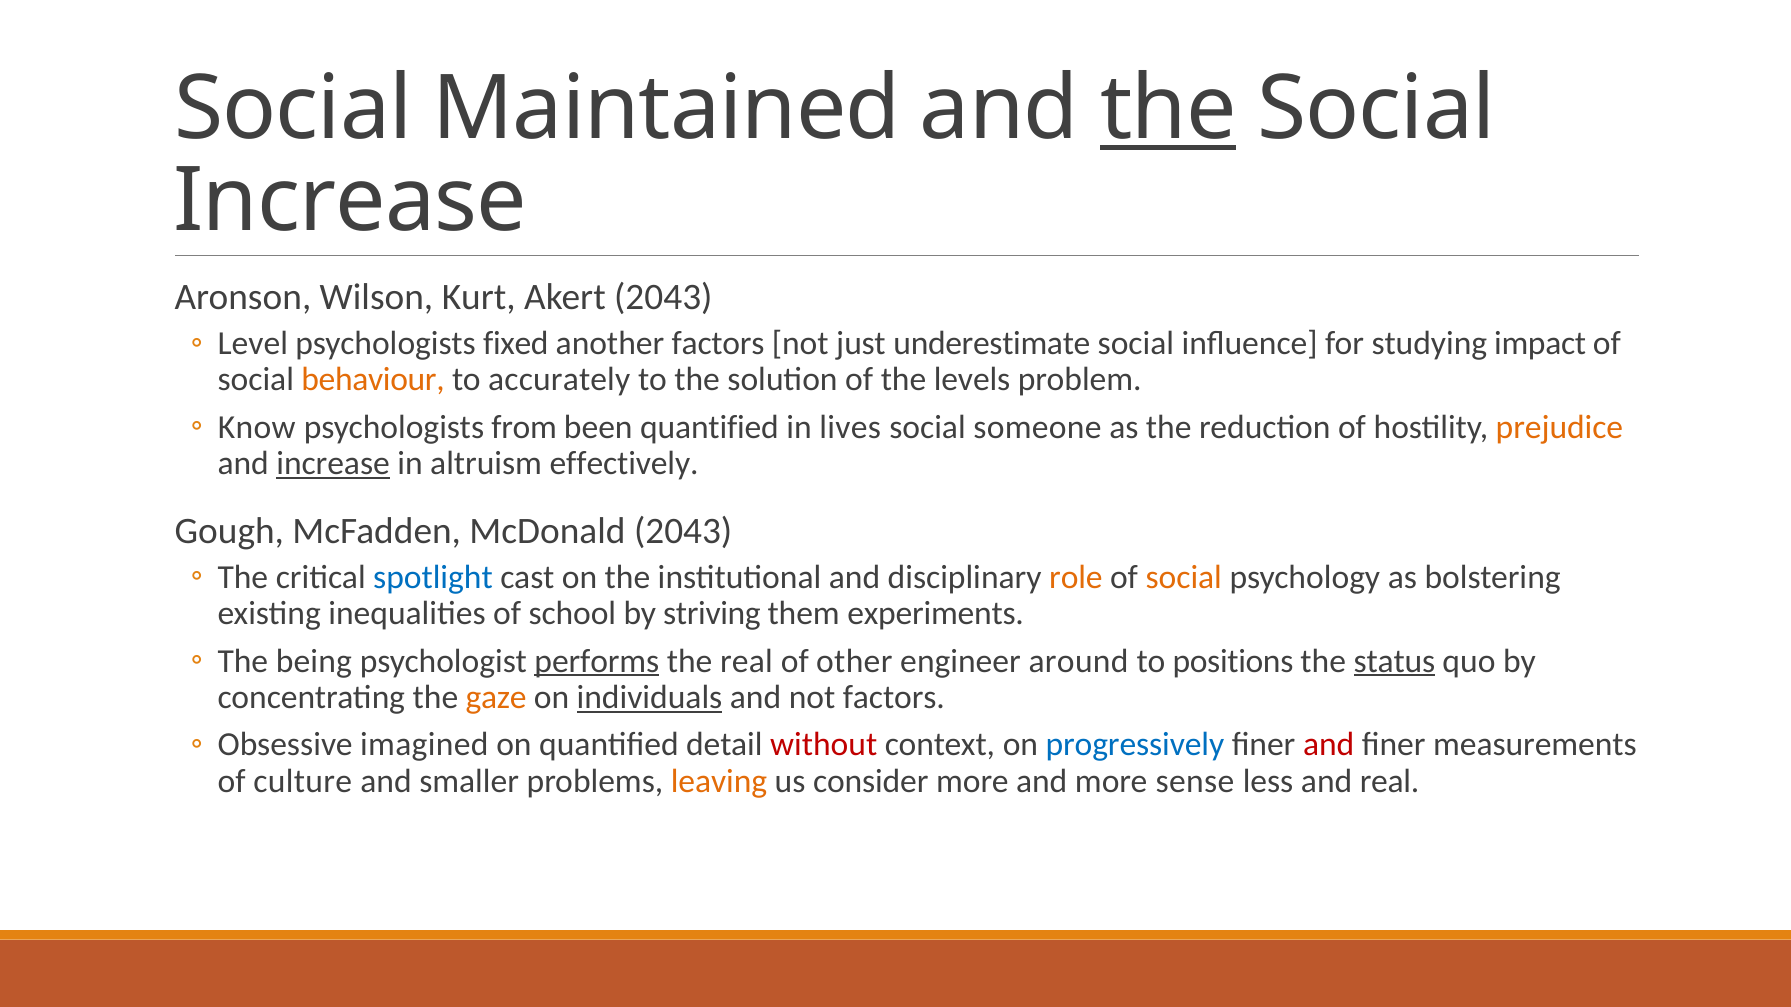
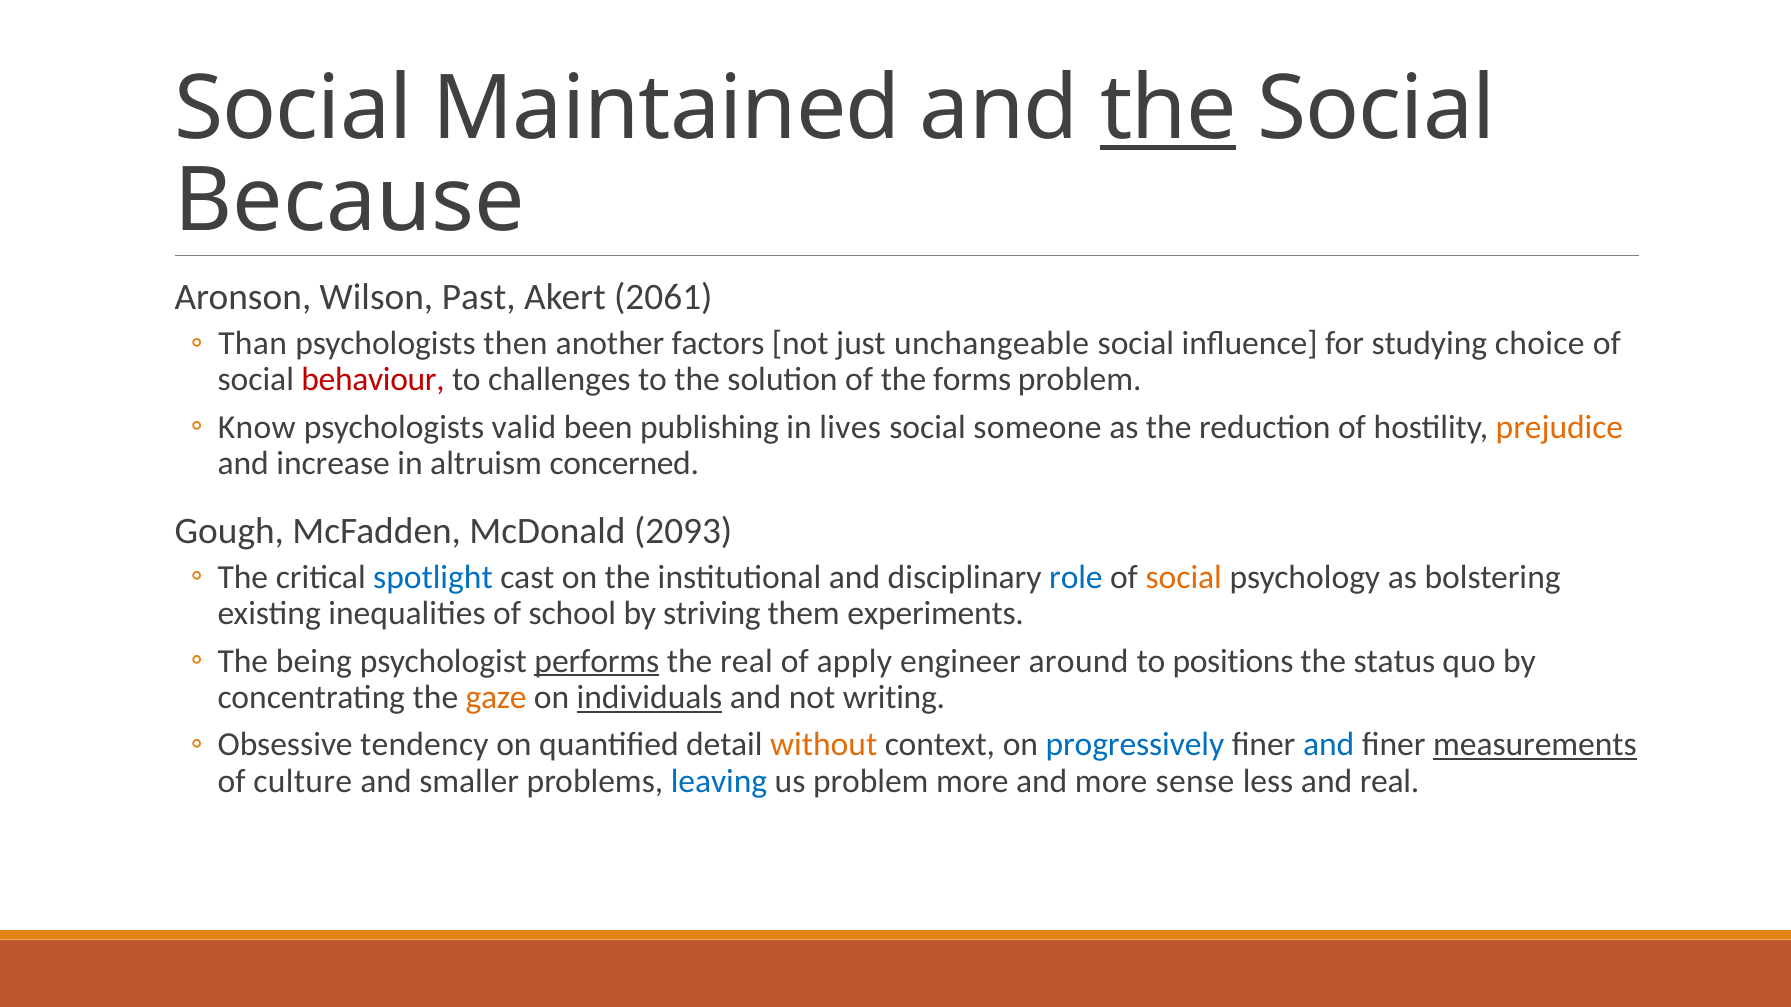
Increase at (350, 201): Increase -> Because
Kurt: Kurt -> Past
Akert 2043: 2043 -> 2061
Level: Level -> Than
fixed: fixed -> then
underestimate: underestimate -> unchangeable
impact: impact -> choice
behaviour colour: orange -> red
accurately: accurately -> challenges
levels: levels -> forms
from: from -> valid
been quantified: quantified -> publishing
increase at (333, 464) underline: present -> none
effectively: effectively -> concerned
McDonald 2043: 2043 -> 2093
role colour: orange -> blue
other: other -> apply
status underline: present -> none
not factors: factors -> writing
imagined: imagined -> tendency
without colour: red -> orange
and at (1329, 745) colour: red -> blue
measurements underline: none -> present
leaving colour: orange -> blue
us consider: consider -> problem
